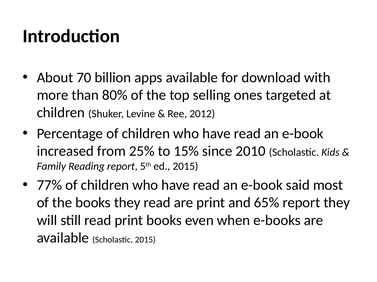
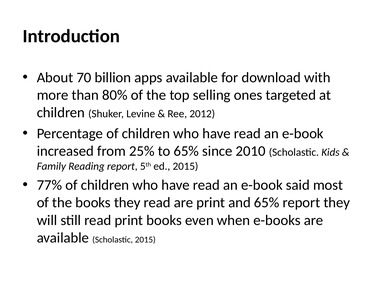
to 15%: 15% -> 65%
